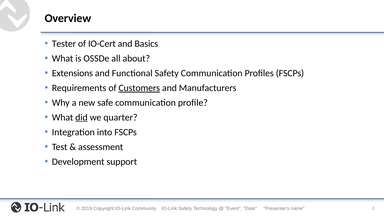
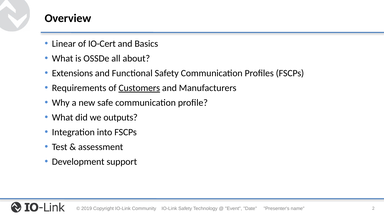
Tester: Tester -> Linear
did underline: present -> none
quarter: quarter -> outputs
